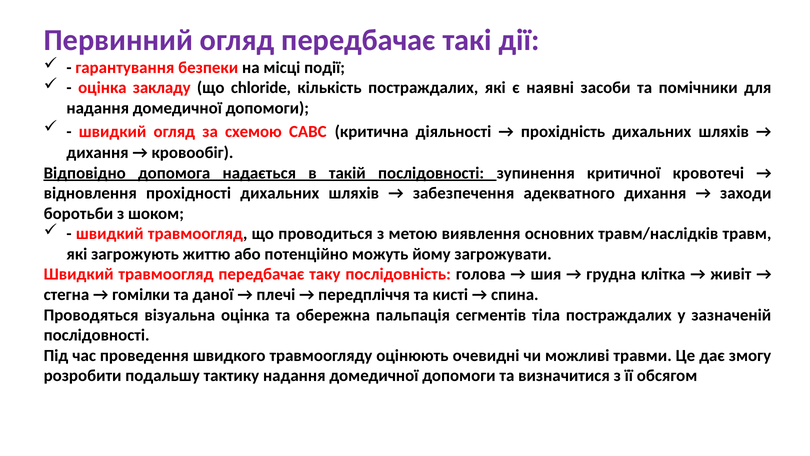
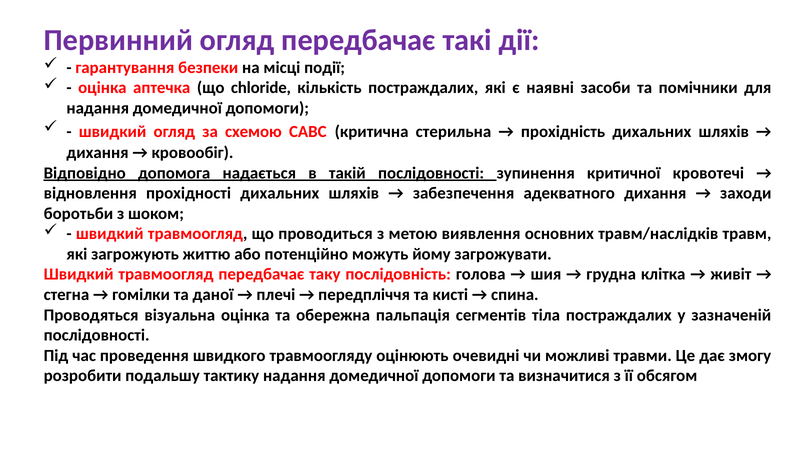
закладу: закладу -> аптечка
діяльності: діяльності -> стерильна
